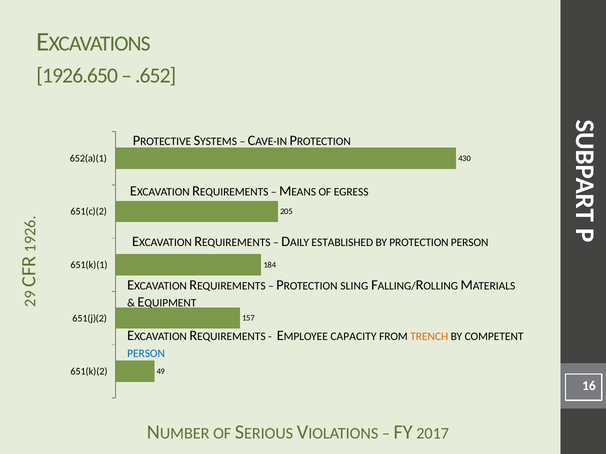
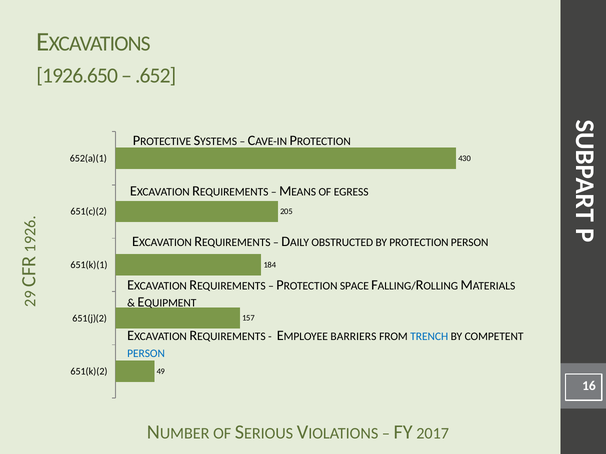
ESTABLISHED: ESTABLISHED -> OBSTRUCTED
SLING: SLING -> SPACE
CAPACITY: CAPACITY -> BARRIERS
TRENCH colour: orange -> blue
